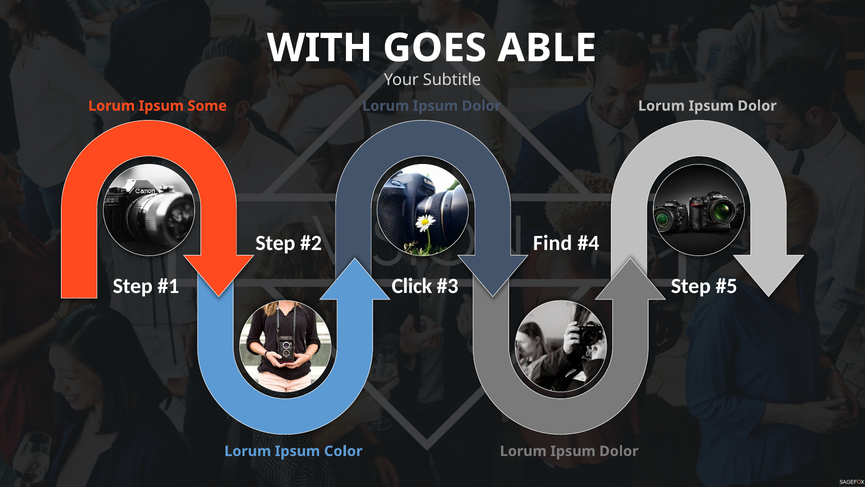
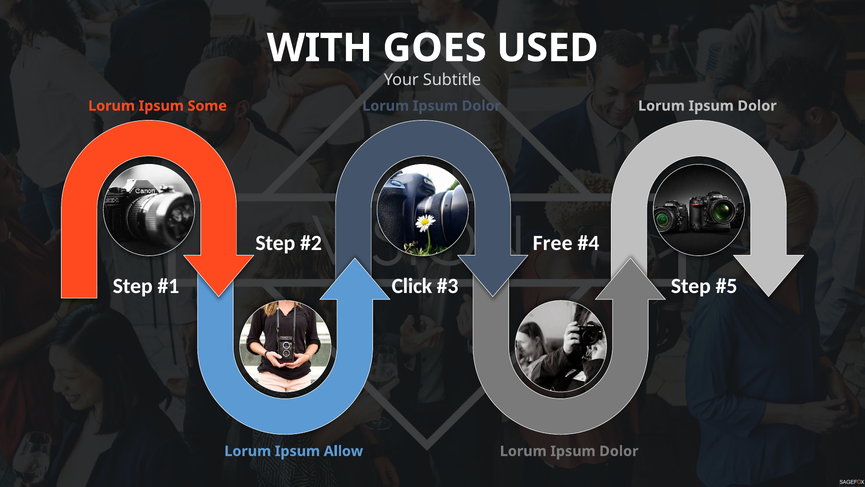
ABLE: ABLE -> USED
Find: Find -> Free
Color: Color -> Allow
